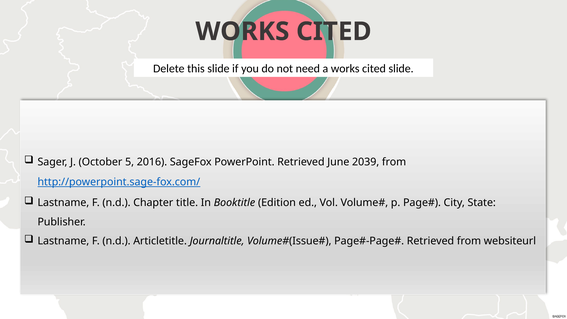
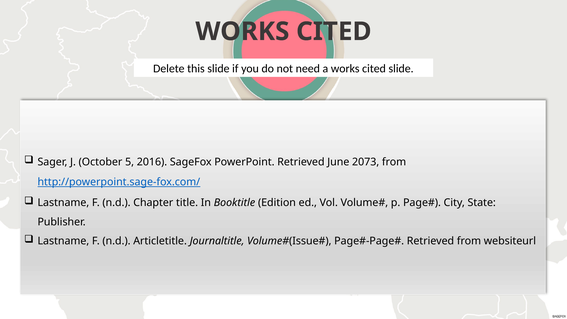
2039: 2039 -> 2073
